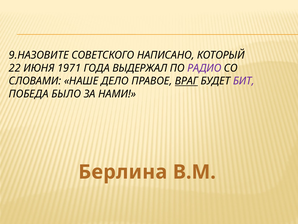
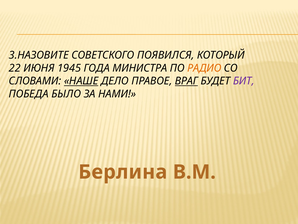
9.НАЗОВИТЕ: 9.НАЗОВИТЕ -> 3.НАЗОВИТЕ
НАПИСАНО: НАПИСАНО -> ПОЯВИЛСЯ
1971: 1971 -> 1945
ВЫДЕРЖАЛ: ВЫДЕРЖАЛ -> МИНИСТРА
РАДИО colour: purple -> orange
НАШЕ underline: none -> present
